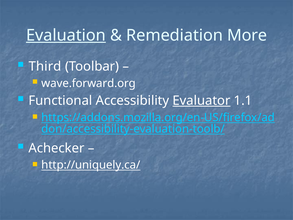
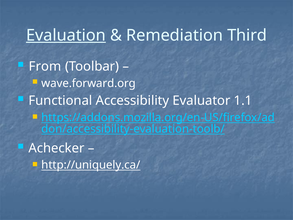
More: More -> Third
Third: Third -> From
Evaluator underline: present -> none
